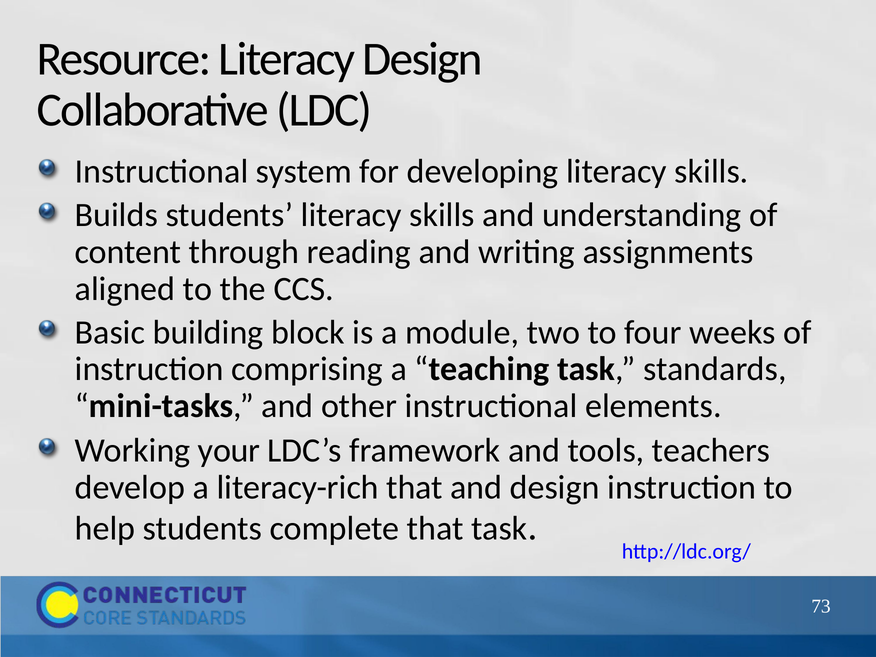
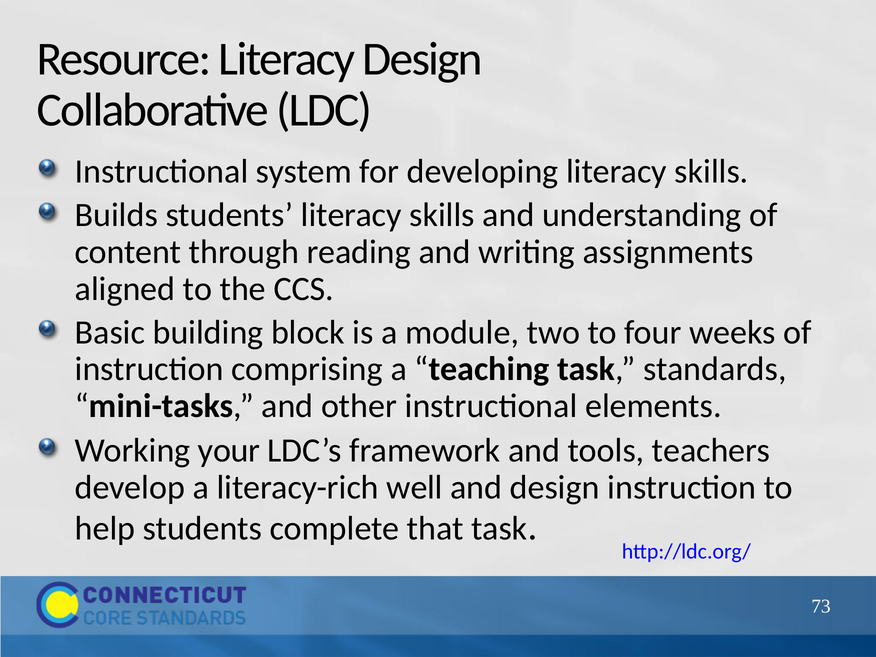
literacy-rich that: that -> well
